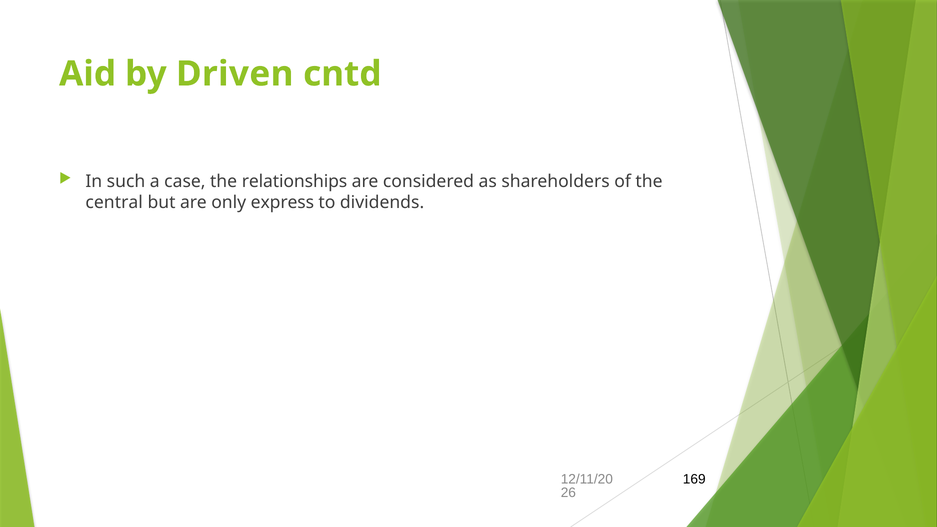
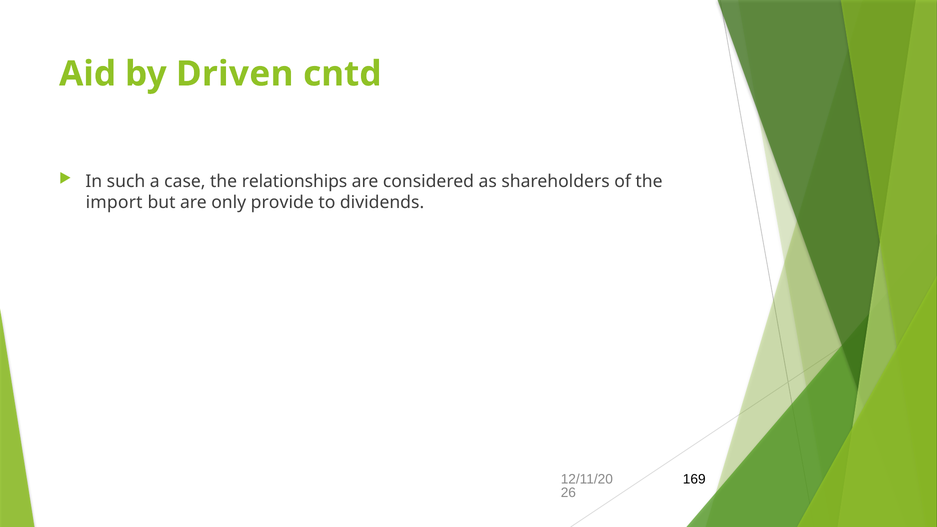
central: central -> import
express: express -> provide
